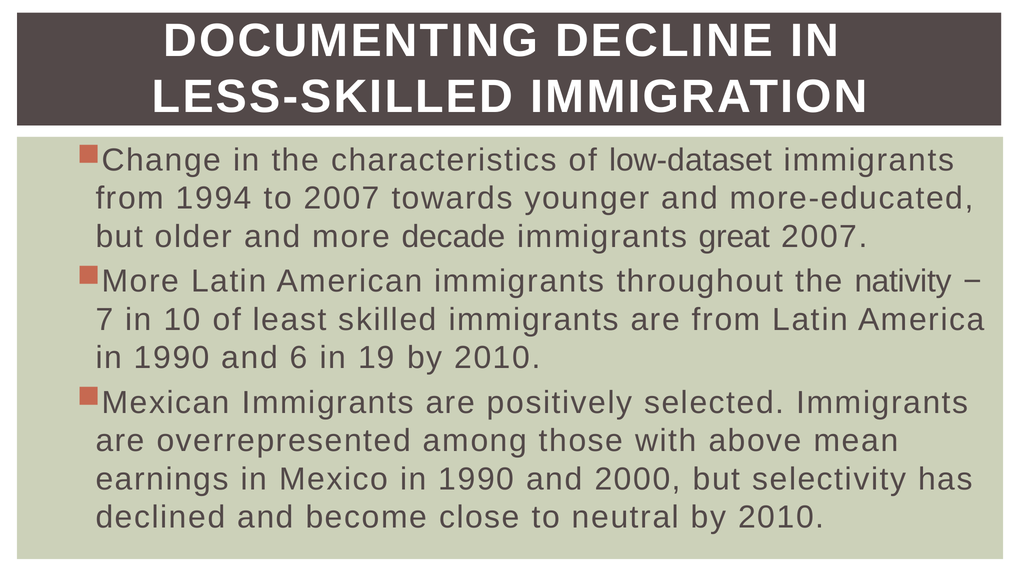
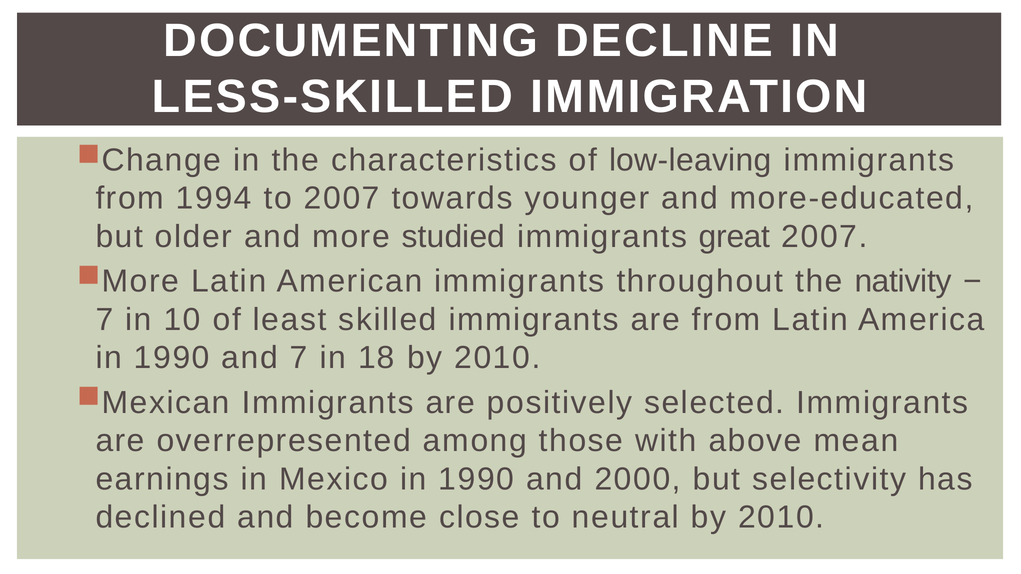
low-dataset: low-dataset -> low-leaving
decade: decade -> studied
and 6: 6 -> 7
19: 19 -> 18
